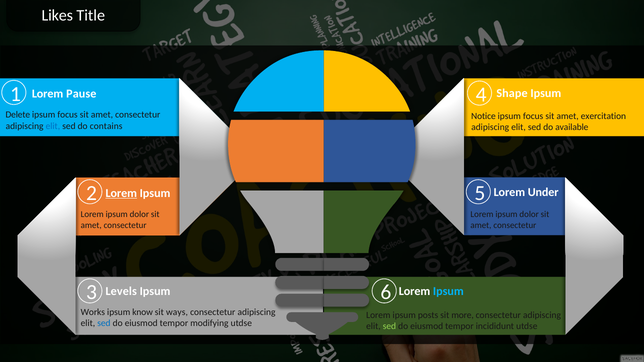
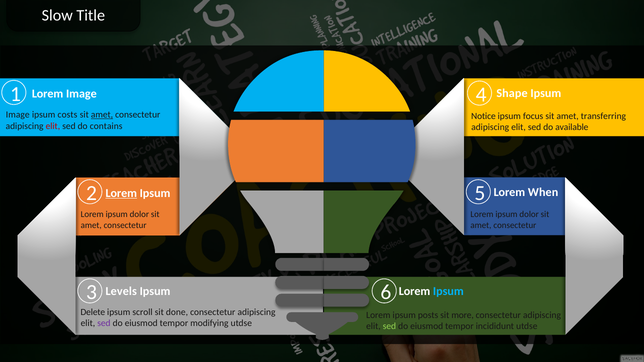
Likes: Likes -> Slow
Lorem Pause: Pause -> Image
Delete at (18, 115): Delete -> Image
focus at (68, 115): focus -> costs
amet at (102, 115) underline: none -> present
exercitation: exercitation -> transferring
elit at (53, 126) colour: blue -> red
Under: Under -> When
Works: Works -> Delete
know: know -> scroll
ways: ways -> done
sed at (104, 324) colour: blue -> purple
